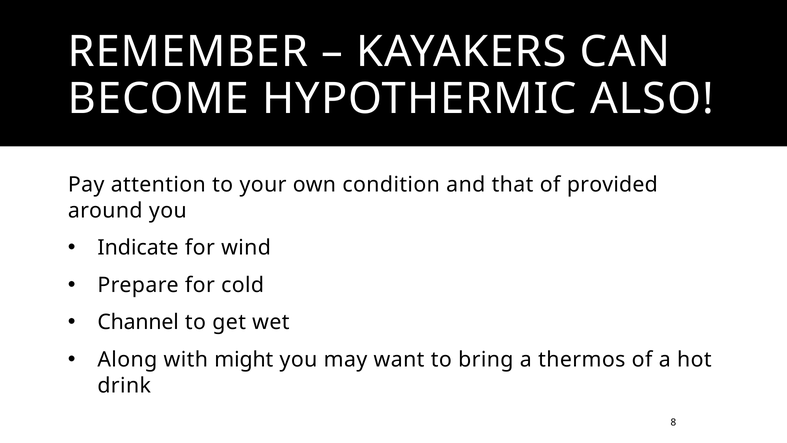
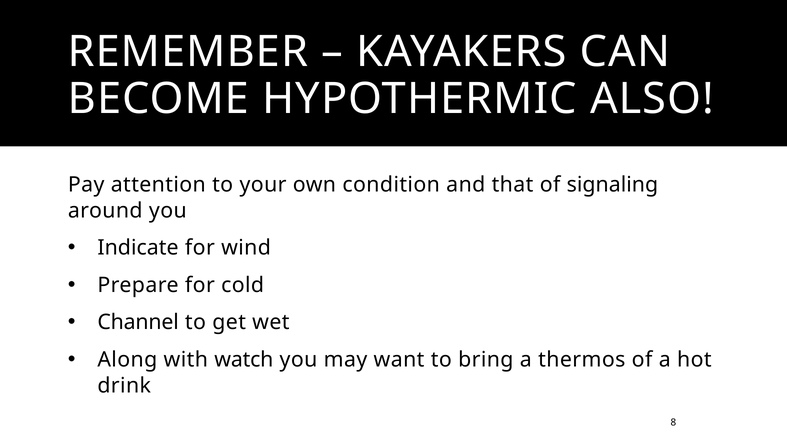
provided: provided -> signaling
might: might -> watch
